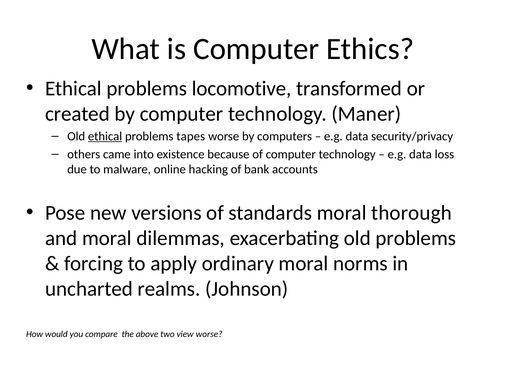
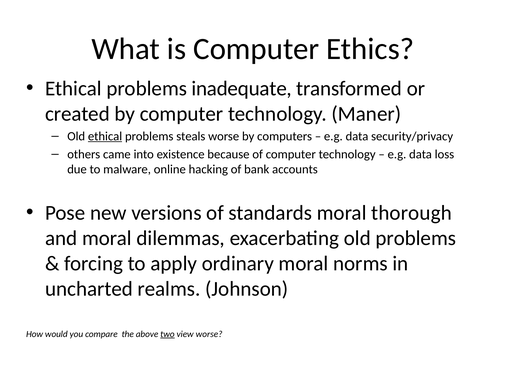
locomotive: locomotive -> inadequate
tapes: tapes -> steals
two underline: none -> present
